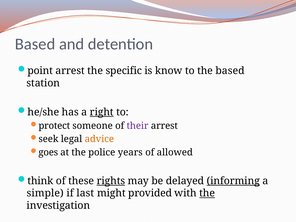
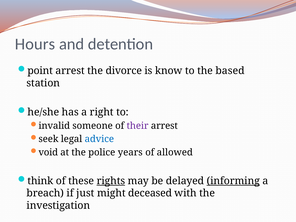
Based at (35, 44): Based -> Hours
specific: specific -> divorce
right underline: present -> none
protect: protect -> invalid
advice colour: orange -> blue
goes: goes -> void
simple: simple -> breach
last: last -> just
provided: provided -> deceased
the at (207, 193) underline: present -> none
